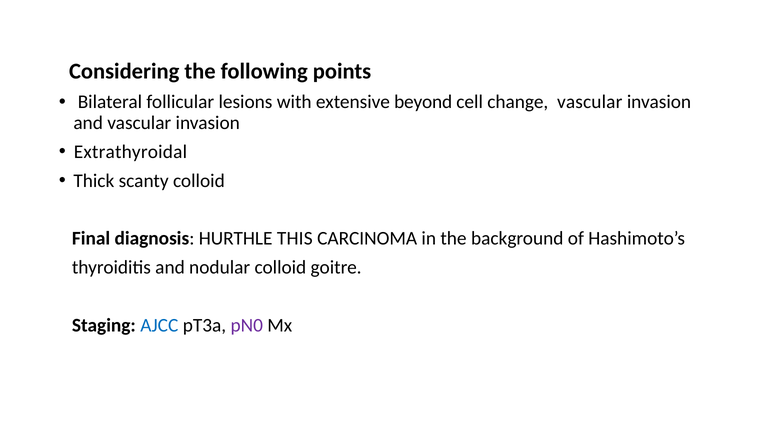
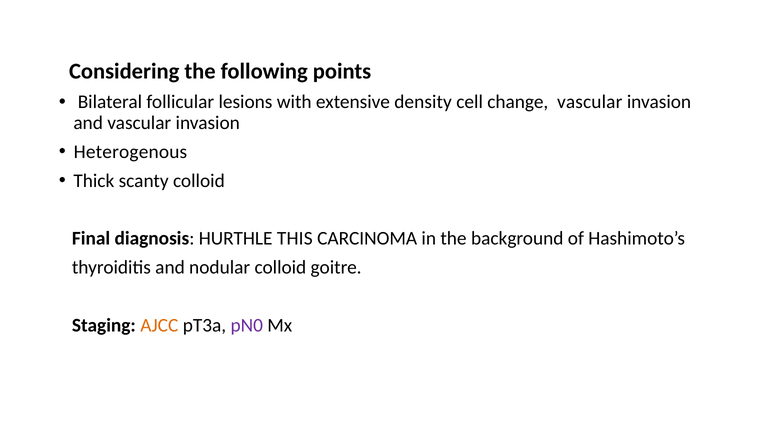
beyond: beyond -> density
Extrathyroidal: Extrathyroidal -> Heterogenous
AJCC colour: blue -> orange
